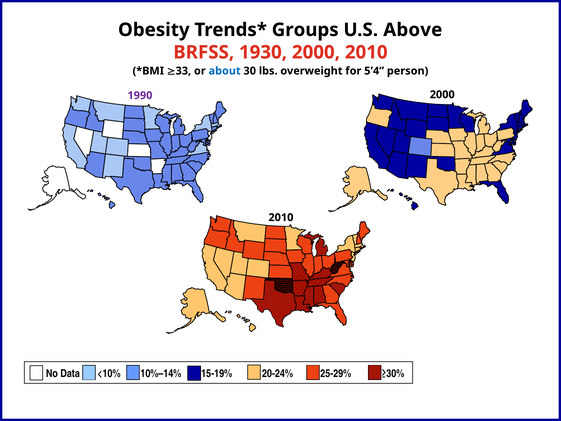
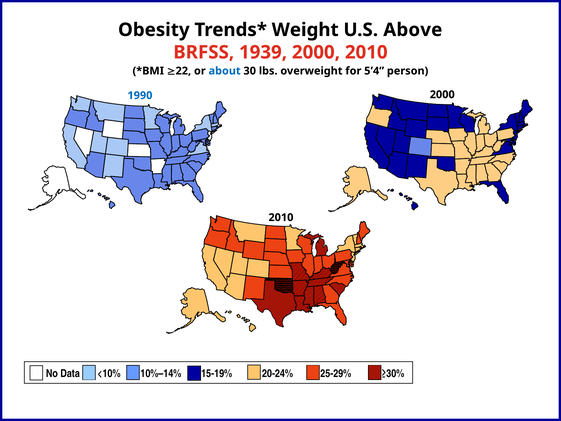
Groups: Groups -> Weight
1930: 1930 -> 1939
33: 33 -> 22
1990 colour: purple -> blue
